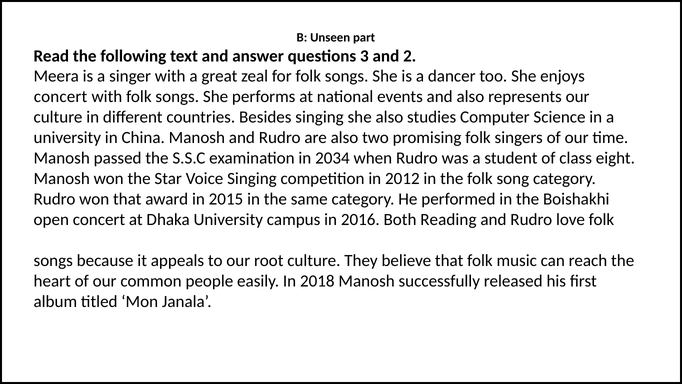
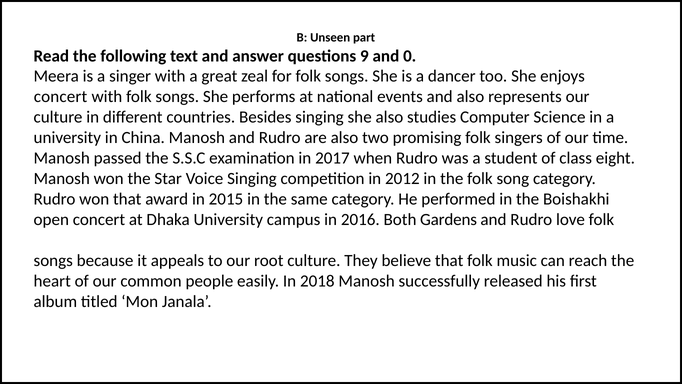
3: 3 -> 9
2: 2 -> 0
2034: 2034 -> 2017
Reading: Reading -> Gardens
